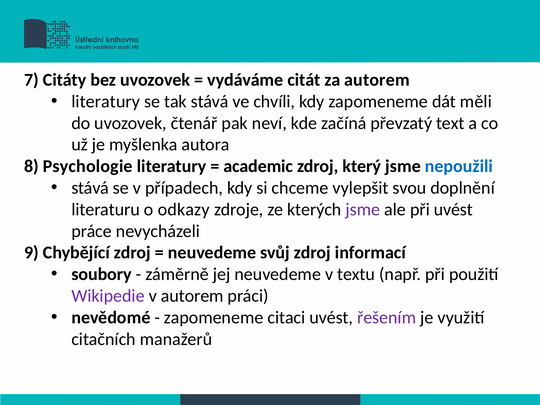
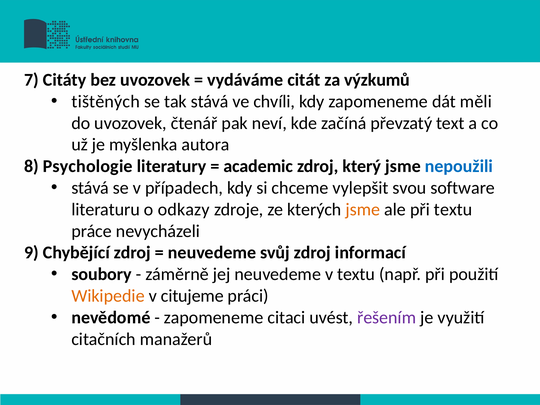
za autorem: autorem -> výzkumů
literatury at (106, 102): literatury -> tištěných
doplnění: doplnění -> software
jsme at (363, 210) colour: purple -> orange
při uvést: uvést -> textu
Wikipedie colour: purple -> orange
v autorem: autorem -> citujeme
